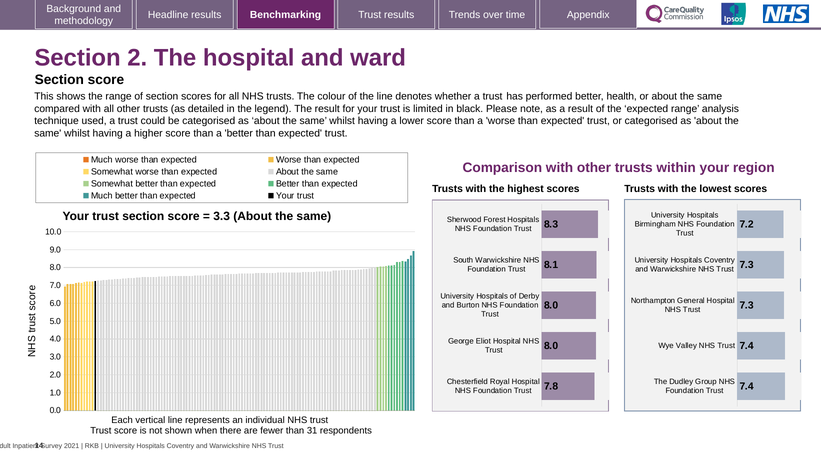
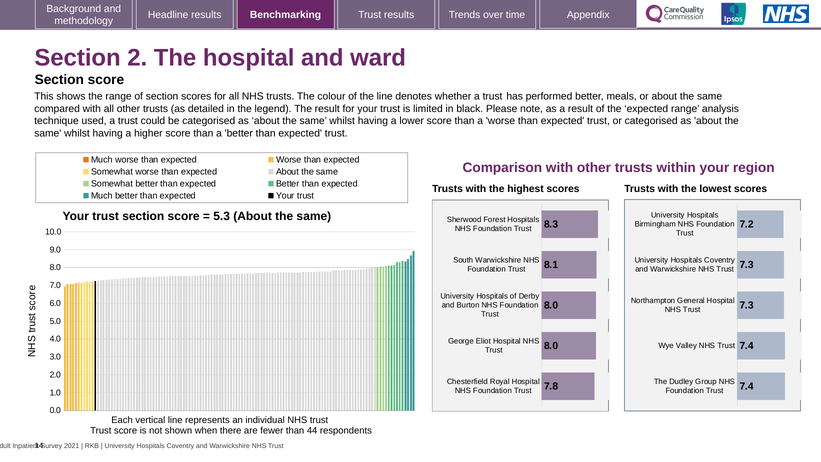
health: health -> meals
3.3: 3.3 -> 5.3
31: 31 -> 44
